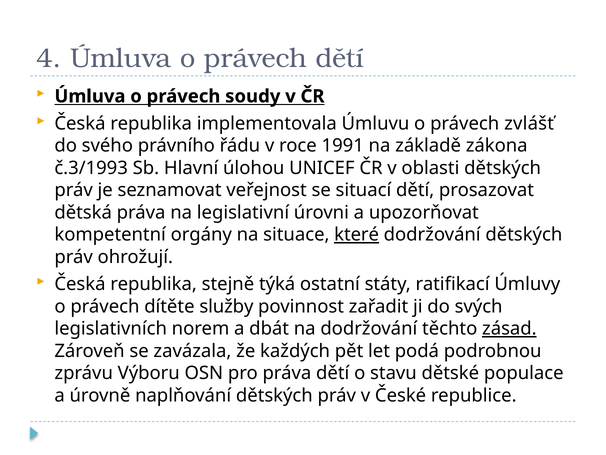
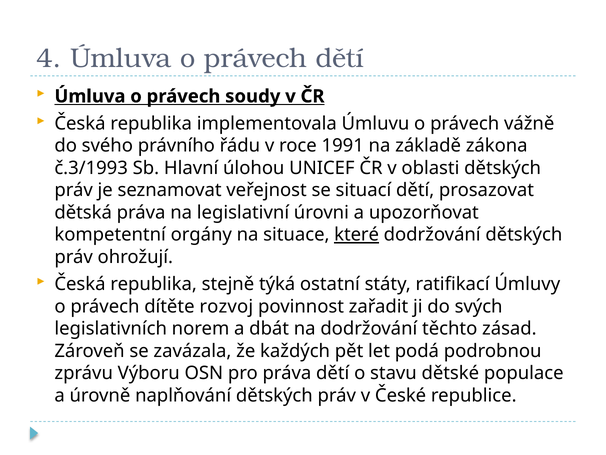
zvlášť: zvlášť -> vážně
služby: služby -> rozvoj
zásad underline: present -> none
